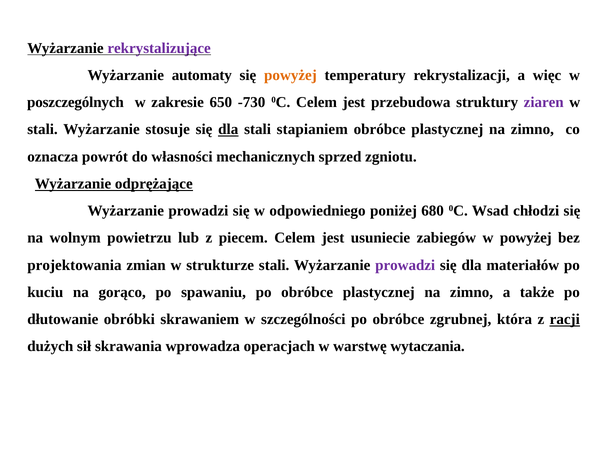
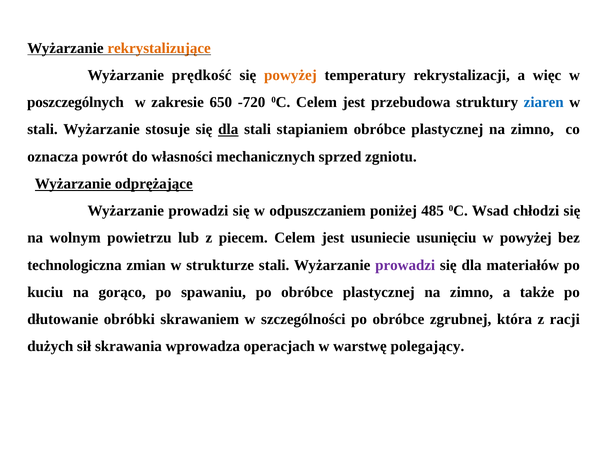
rekrystalizujące colour: purple -> orange
automaty: automaty -> prędkość
-730: -730 -> -720
ziaren colour: purple -> blue
odpowiedniego: odpowiedniego -> odpuszczaniem
680: 680 -> 485
zabiegów: zabiegów -> usunięciu
projektowania: projektowania -> technologiczna
racji underline: present -> none
wytaczania: wytaczania -> polegający
